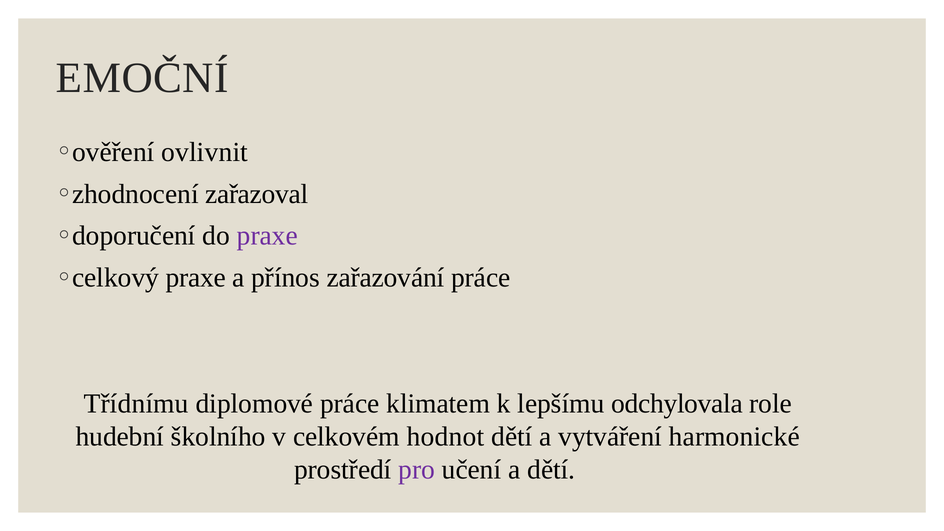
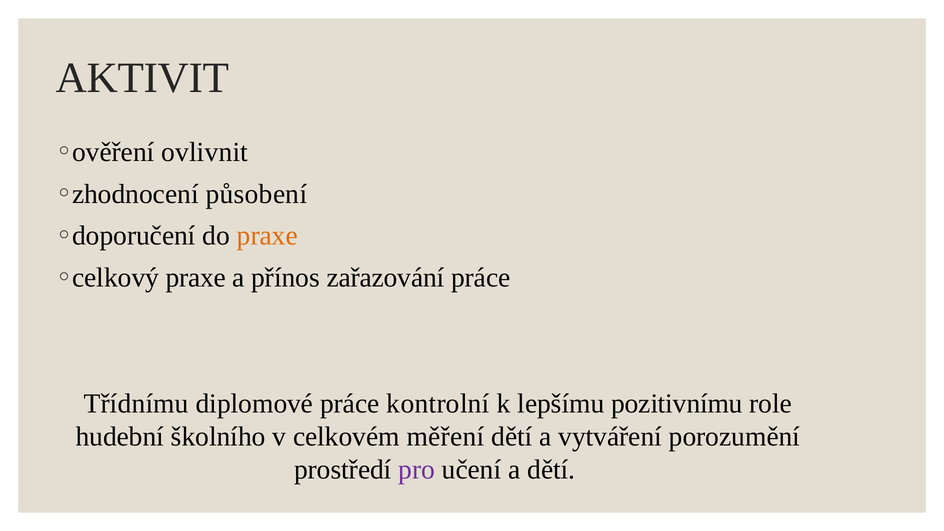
EMOČNÍ: EMOČNÍ -> AKTIVIT
zařazoval: zařazoval -> působení
praxe at (267, 236) colour: purple -> orange
klimatem: klimatem -> kontrolní
odchylovala: odchylovala -> pozitivnímu
hodnot: hodnot -> měření
harmonické: harmonické -> porozumění
